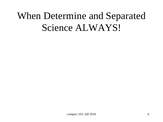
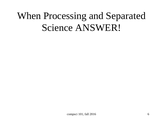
Determine: Determine -> Processing
ALWAYS: ALWAYS -> ANSWER
